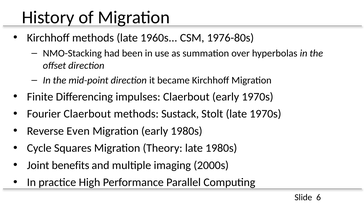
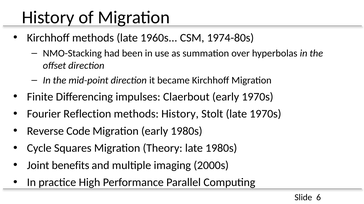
1976-80s: 1976-80s -> 1974-80s
Fourier Claerbout: Claerbout -> Reflection
methods Sustack: Sustack -> History
Even: Even -> Code
